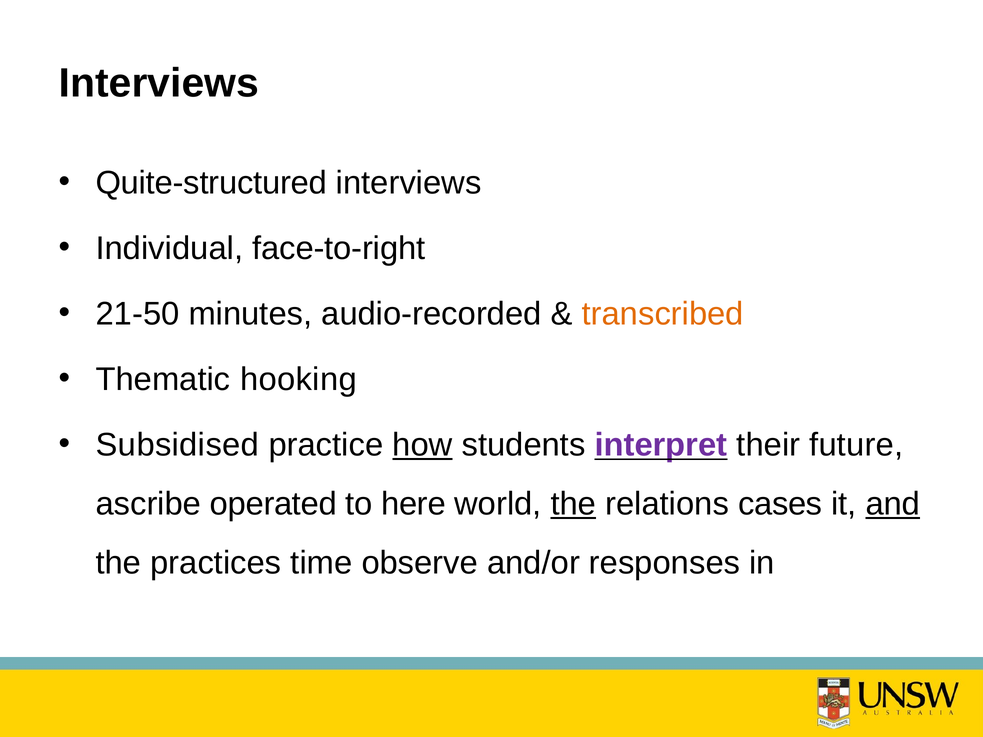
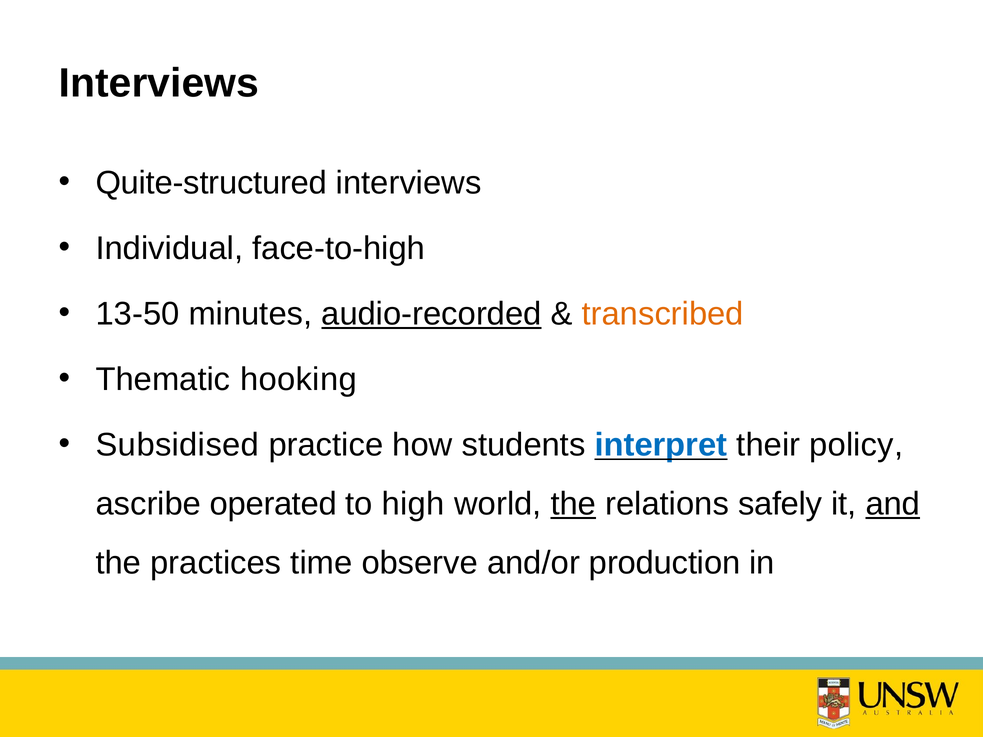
face-to-right: face-to-right -> face-to-high
21-50: 21-50 -> 13-50
audio-recorded underline: none -> present
how underline: present -> none
interpret colour: purple -> blue
future: future -> policy
here: here -> high
cases: cases -> safely
responses: responses -> production
